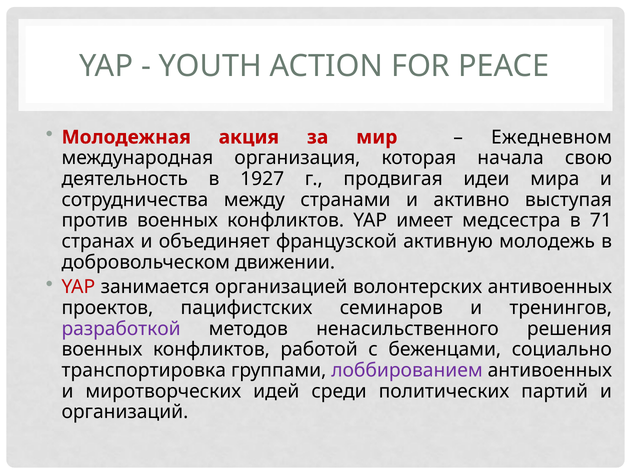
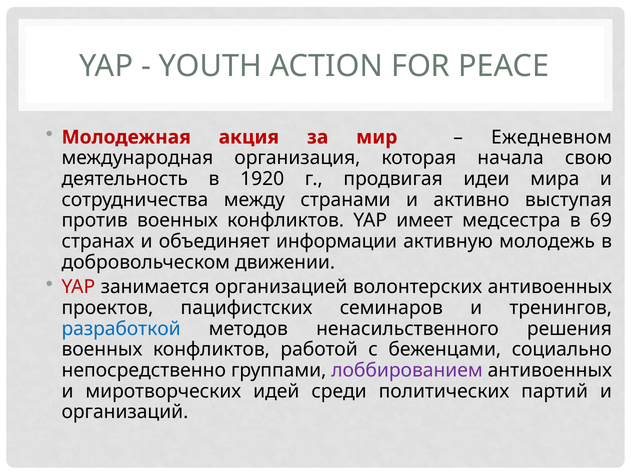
1927: 1927 -> 1920
71: 71 -> 69
французской: французской -> информации
разработкой colour: purple -> blue
транспортировка: транспортировка -> непосредственно
